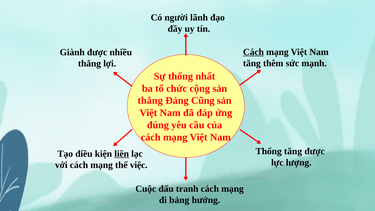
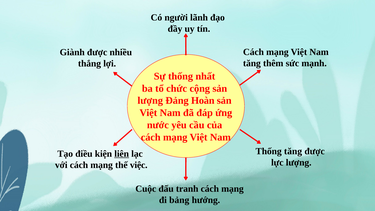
Cách at (253, 52) underline: present -> none
thắng at (150, 101): thắng -> lượng
Cũng: Cũng -> Hoàn
đúng: đúng -> nước
